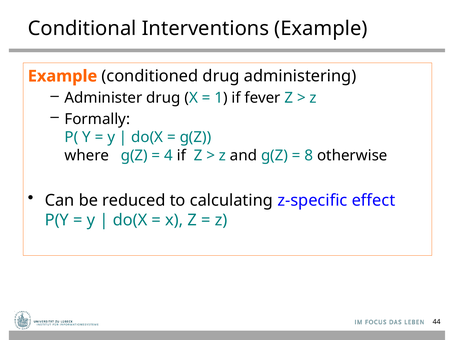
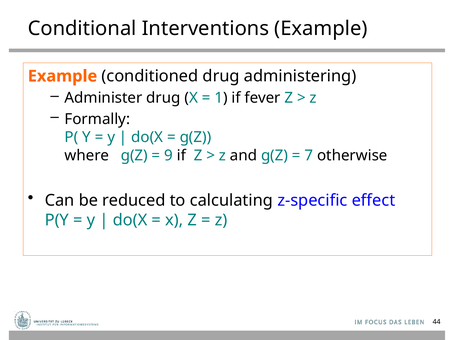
4: 4 -> 9
8: 8 -> 7
